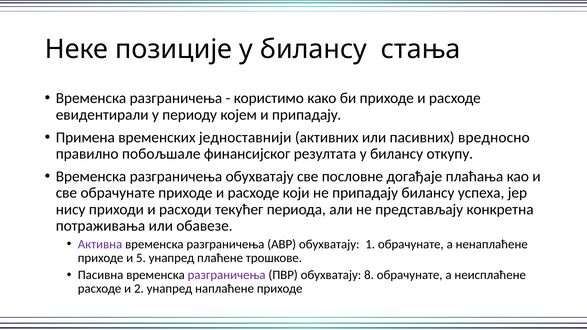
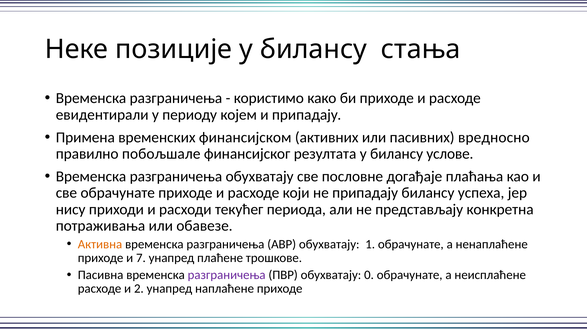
једноставнији: једноставнији -> финансијском
откупу: откупу -> услове
Активна colour: purple -> orange
5: 5 -> 7
8: 8 -> 0
